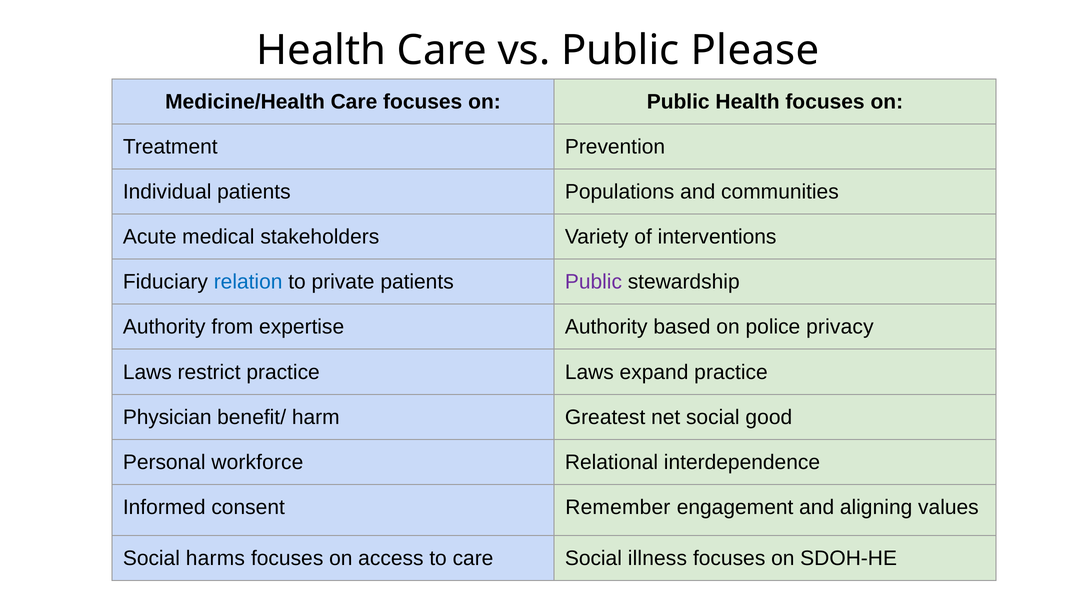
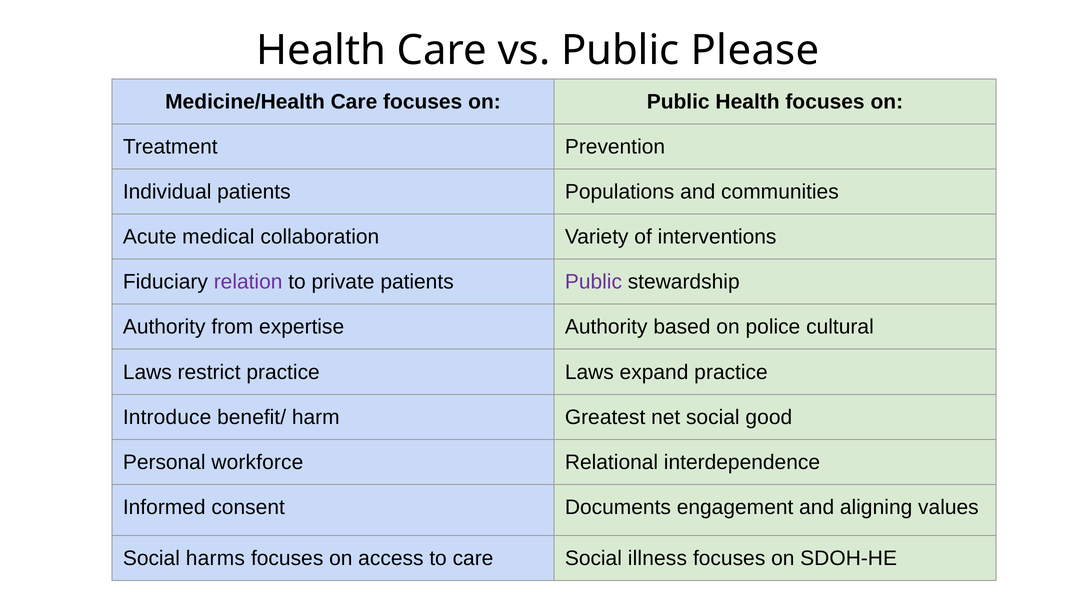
stakeholders: stakeholders -> collaboration
relation colour: blue -> purple
privacy: privacy -> cultural
Physician: Physician -> Introduce
Remember: Remember -> Documents
